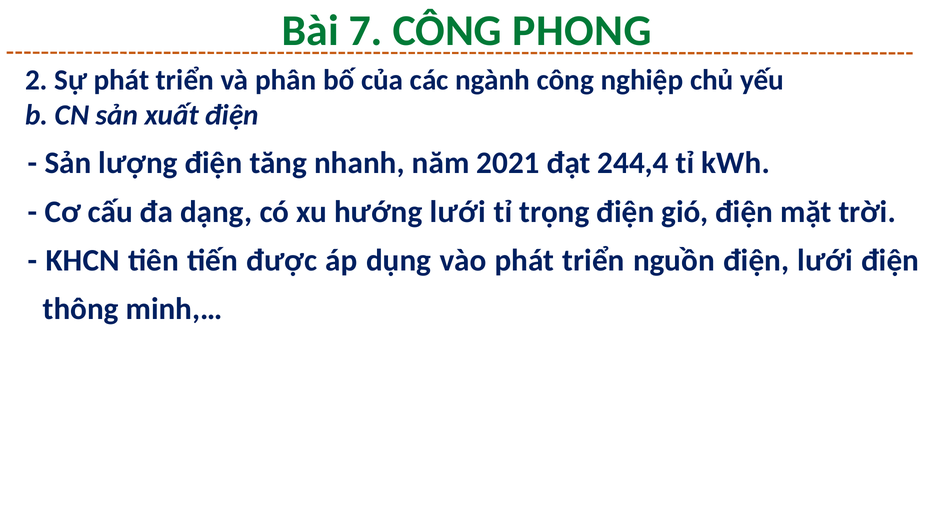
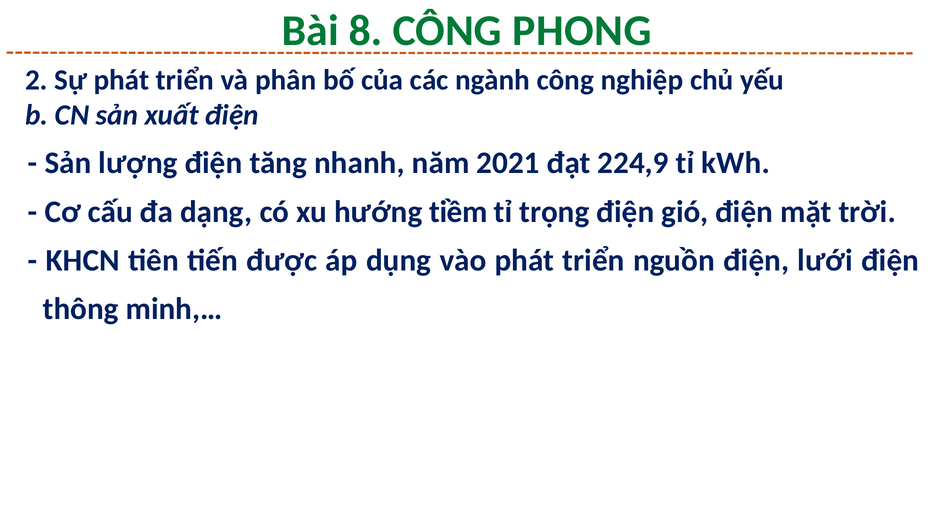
7: 7 -> 8
244,4: 244,4 -> 224,9
hướng lưới: lưới -> tiềm
